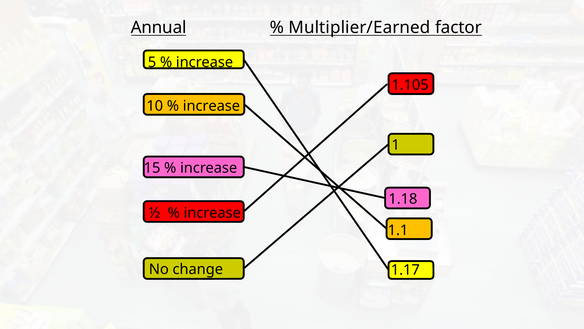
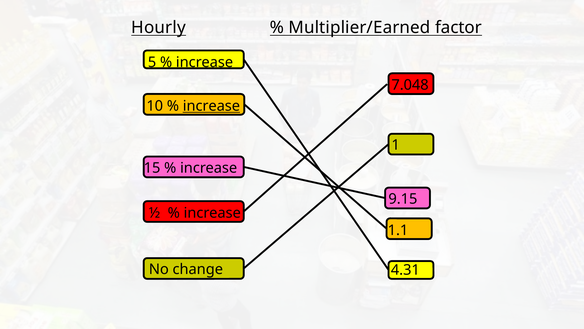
Annual: Annual -> Hourly
1.105: 1.105 -> 7.048
increase at (211, 106) underline: none -> present
1.18: 1.18 -> 9.15
1.17: 1.17 -> 4.31
